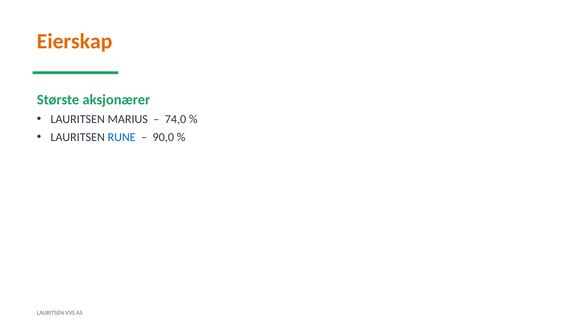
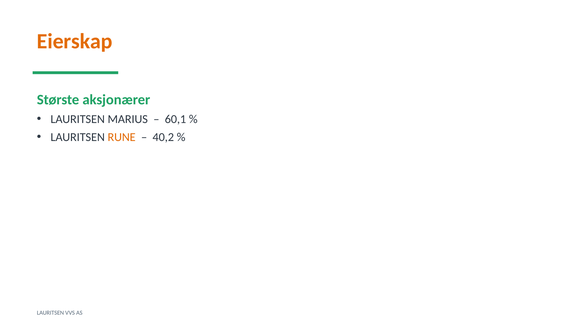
74,0: 74,0 -> 60,1
RUNE colour: blue -> orange
90,0: 90,0 -> 40,2
